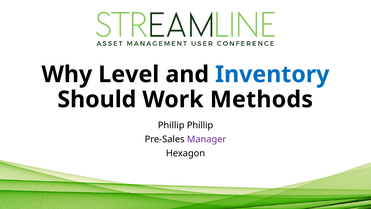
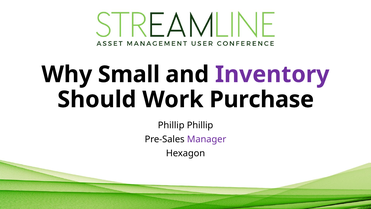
Level: Level -> Small
Inventory colour: blue -> purple
Methods: Methods -> Purchase
